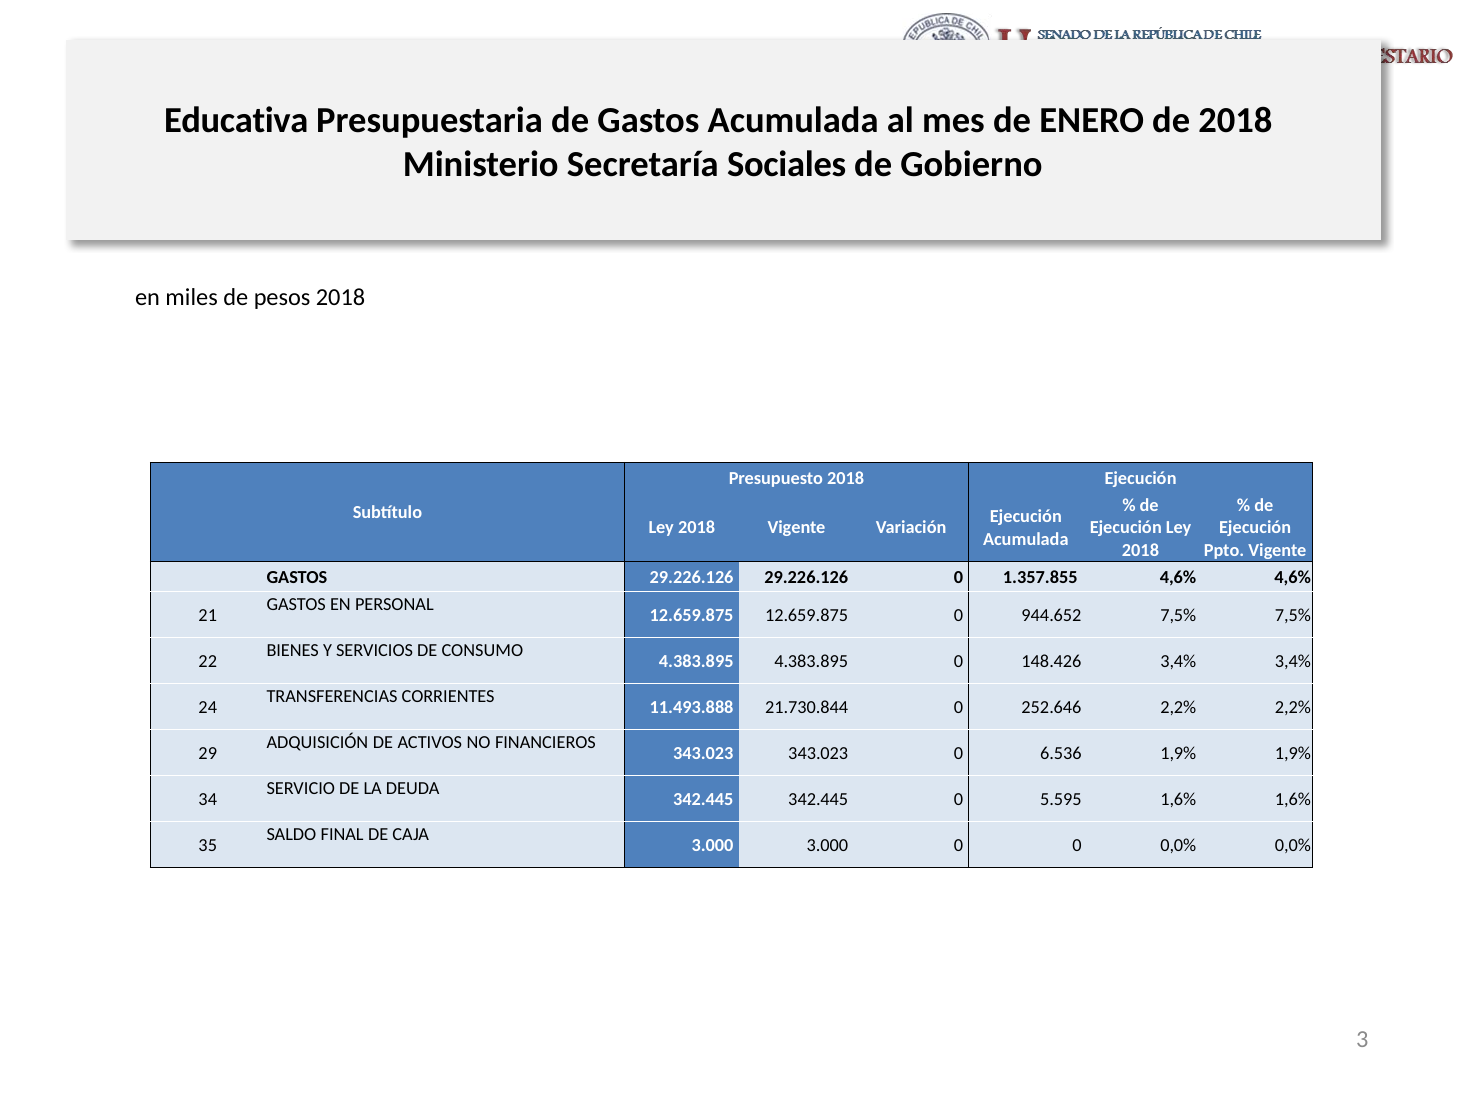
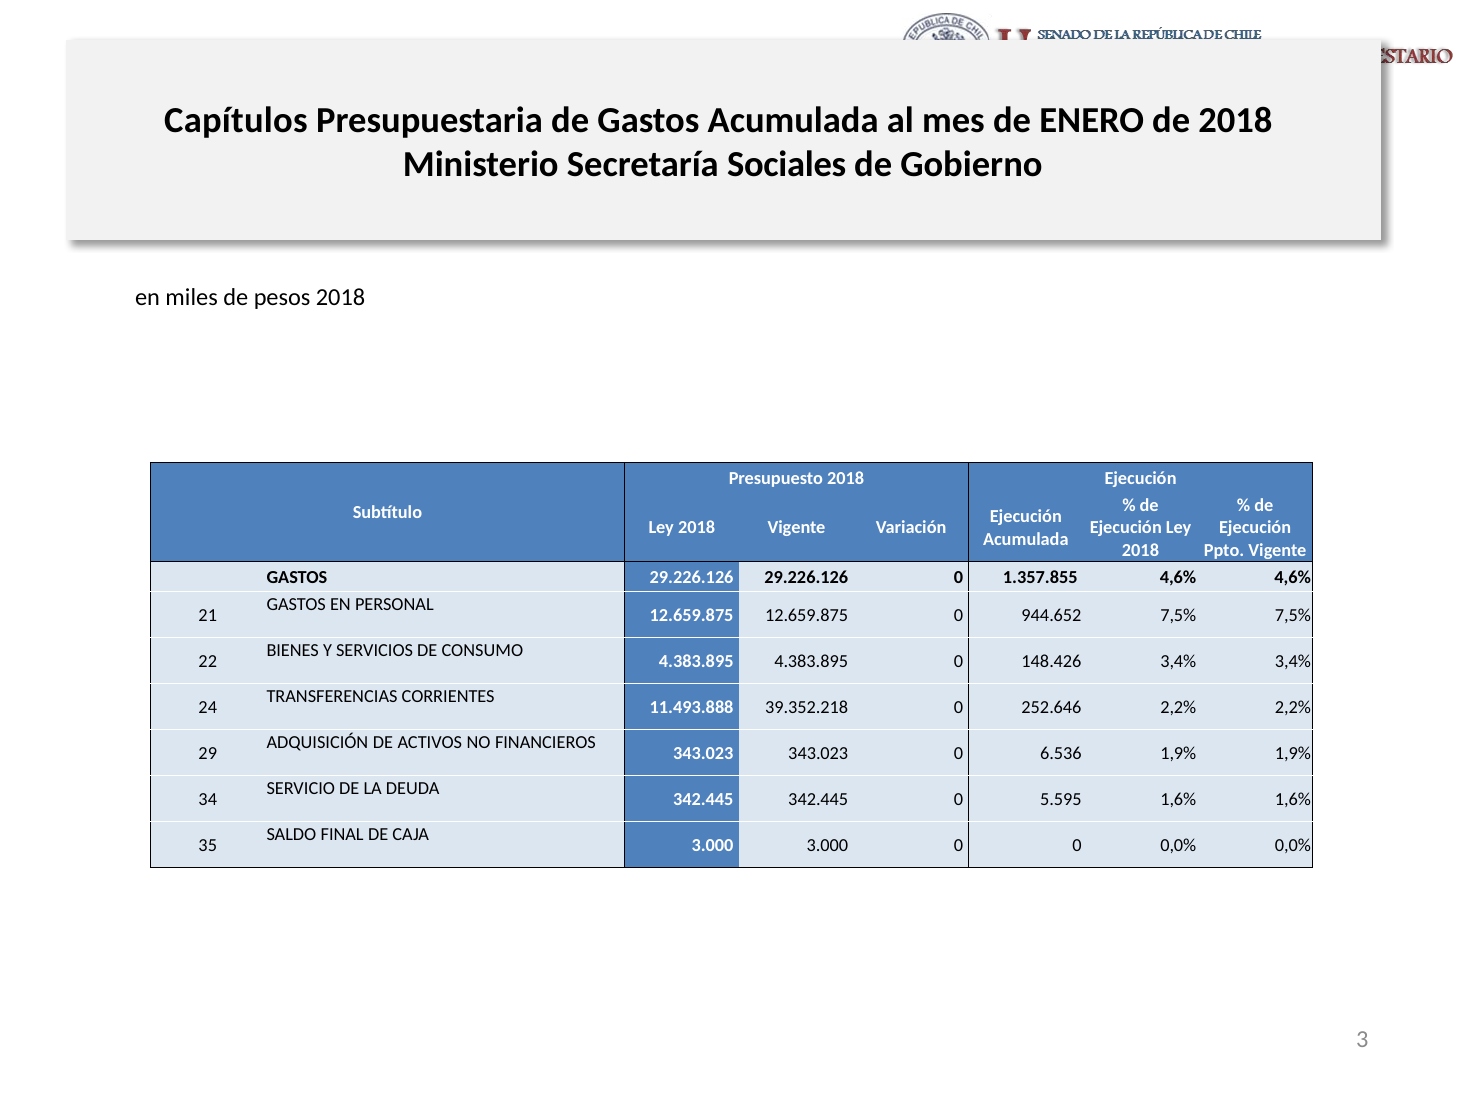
Educativa: Educativa -> Capítulos
21.730.844: 21.730.844 -> 39.352.218
